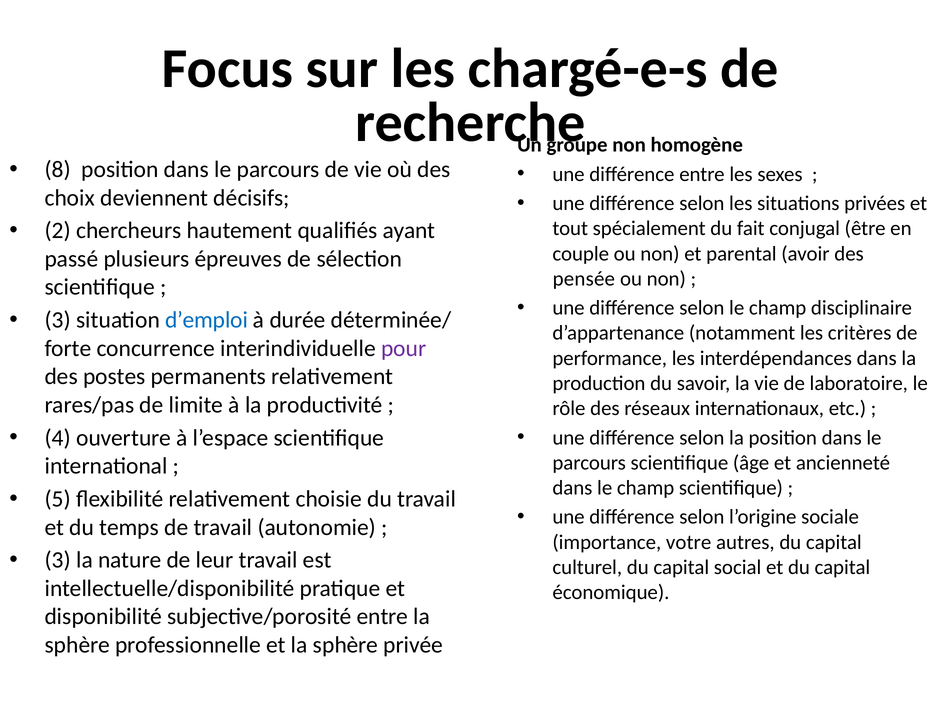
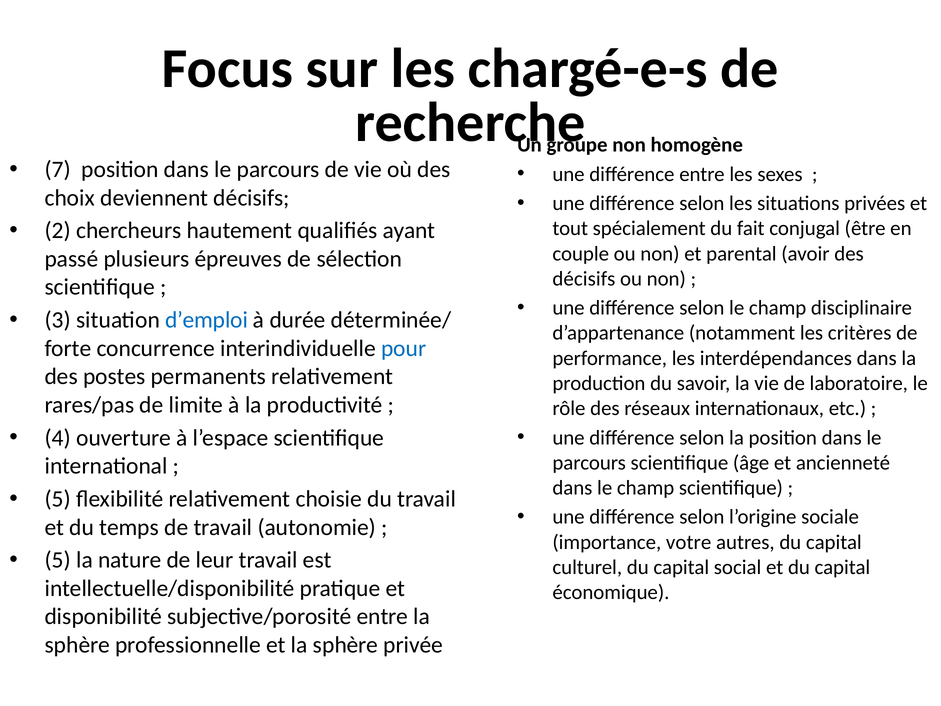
8: 8 -> 7
pensée at (584, 279): pensée -> décisifs
pour colour: purple -> blue
3 at (58, 560): 3 -> 5
